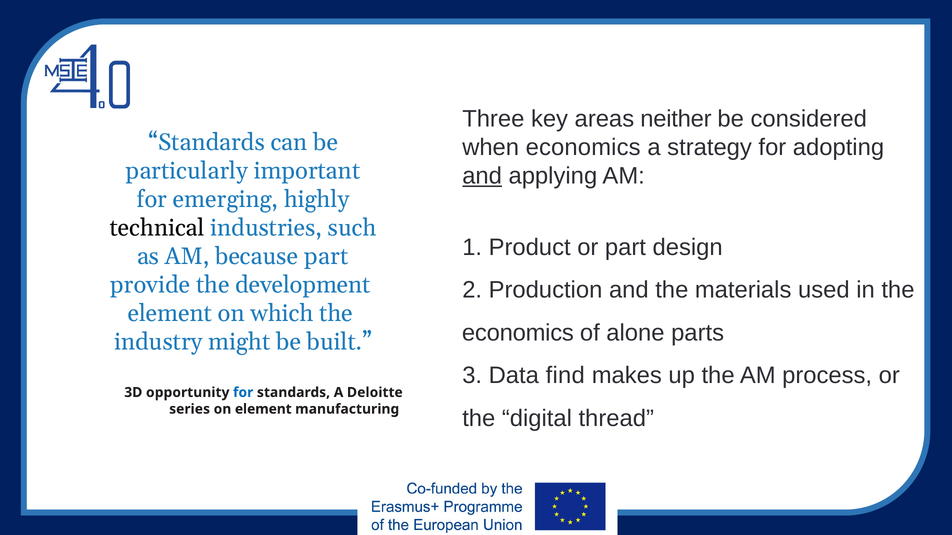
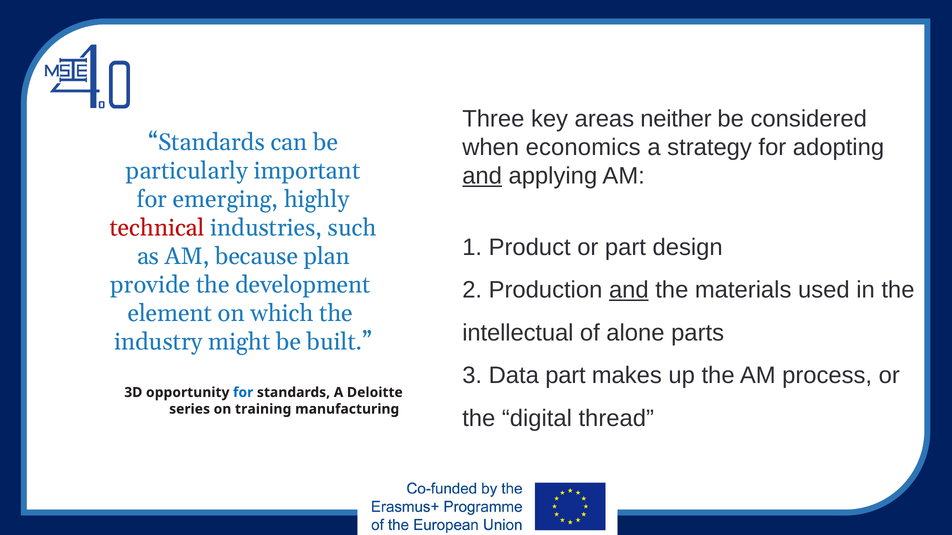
technical colour: black -> red
because part: part -> plan
and at (629, 290) underline: none -> present
economics at (518, 333): economics -> intellectual
Data find: find -> part
on element: element -> training
